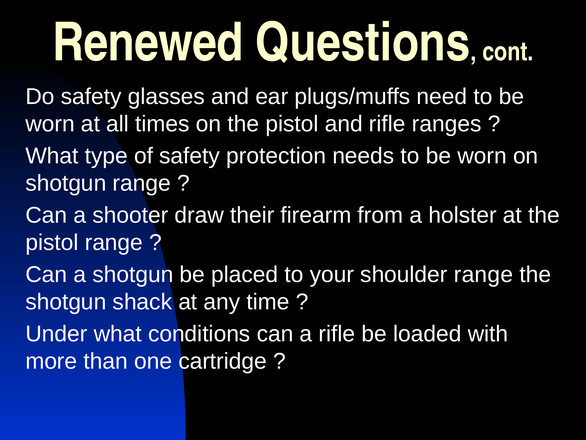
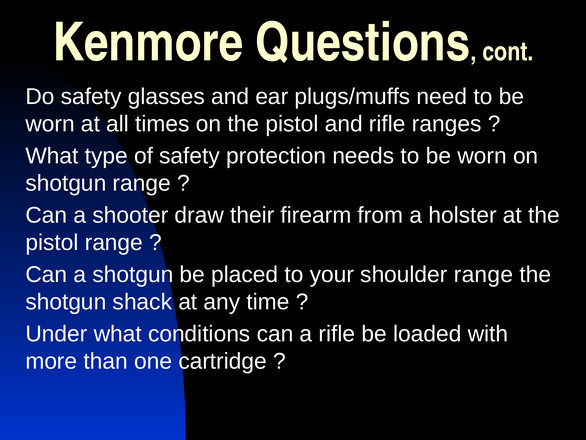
Renewed: Renewed -> Kenmore
